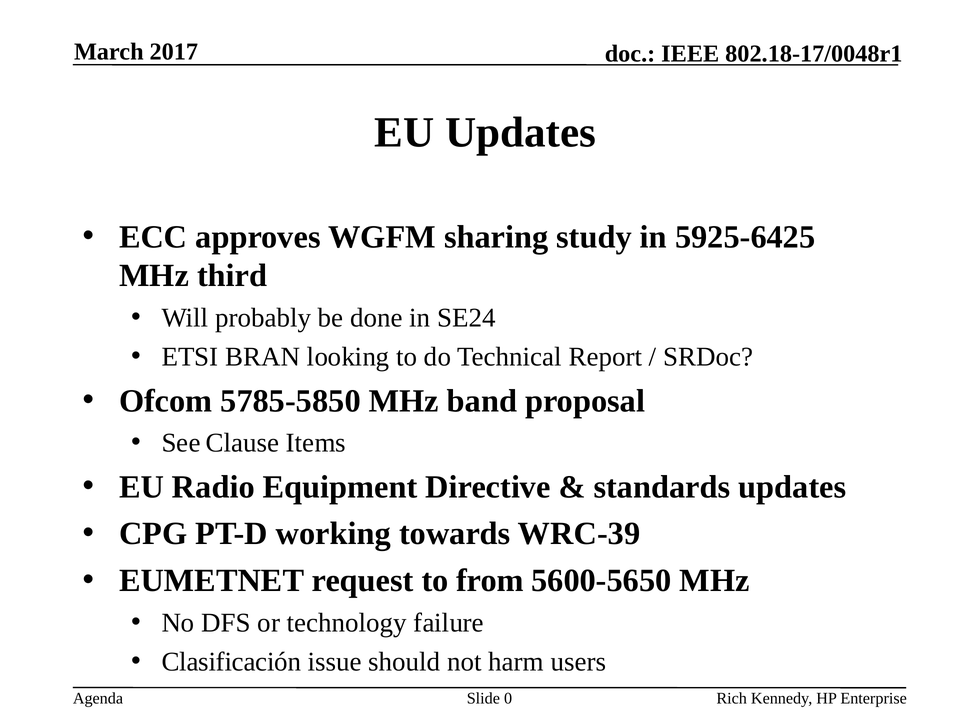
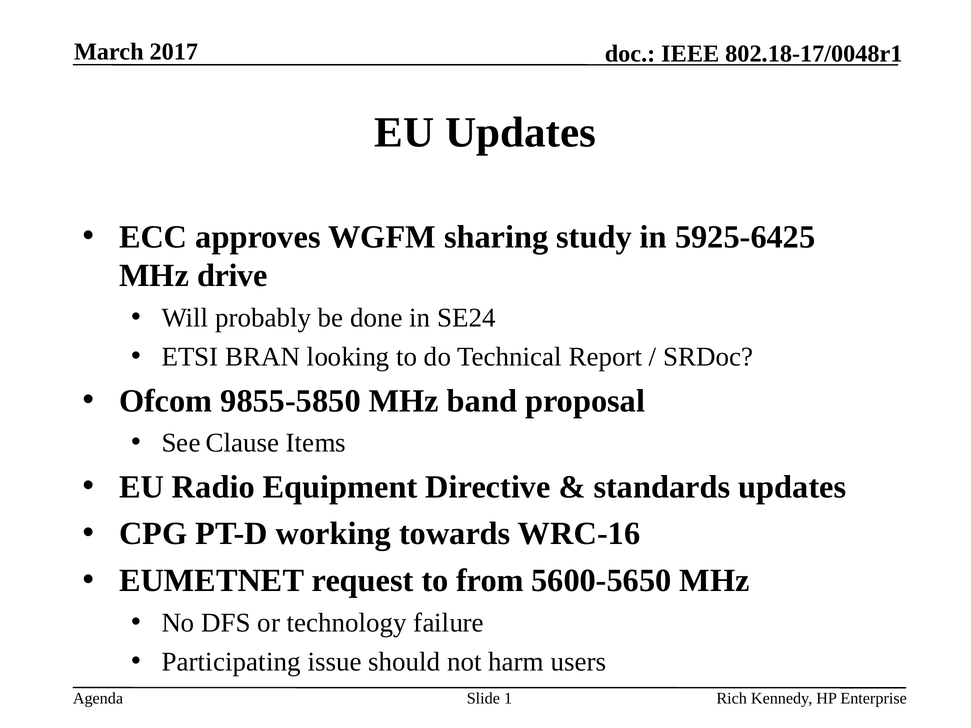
third: third -> drive
5785-5850: 5785-5850 -> 9855-5850
WRC-39: WRC-39 -> WRC-16
Clasificación: Clasificación -> Participating
0: 0 -> 1
